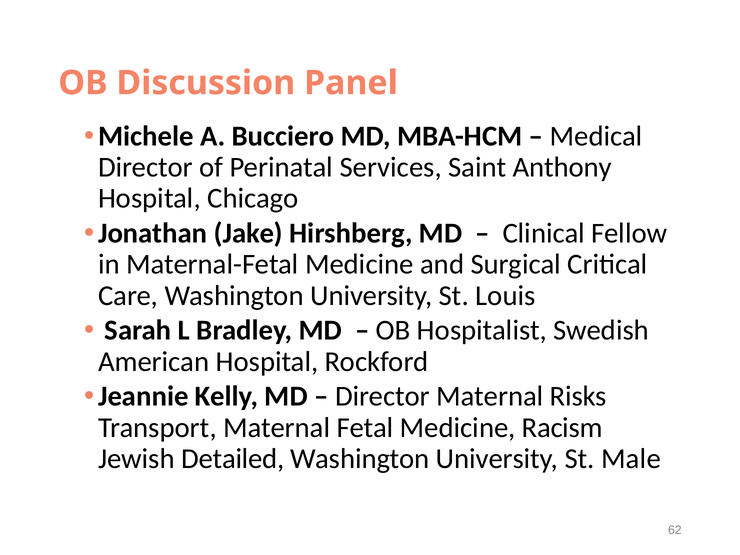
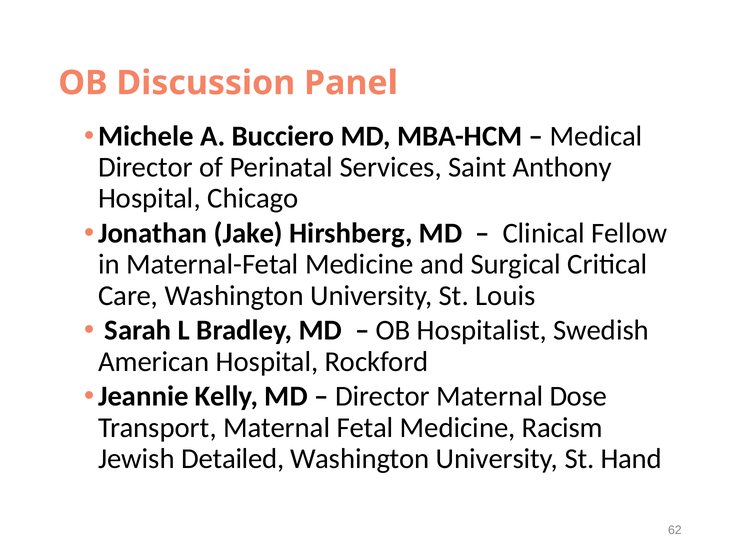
Risks: Risks -> Dose
Male: Male -> Hand
